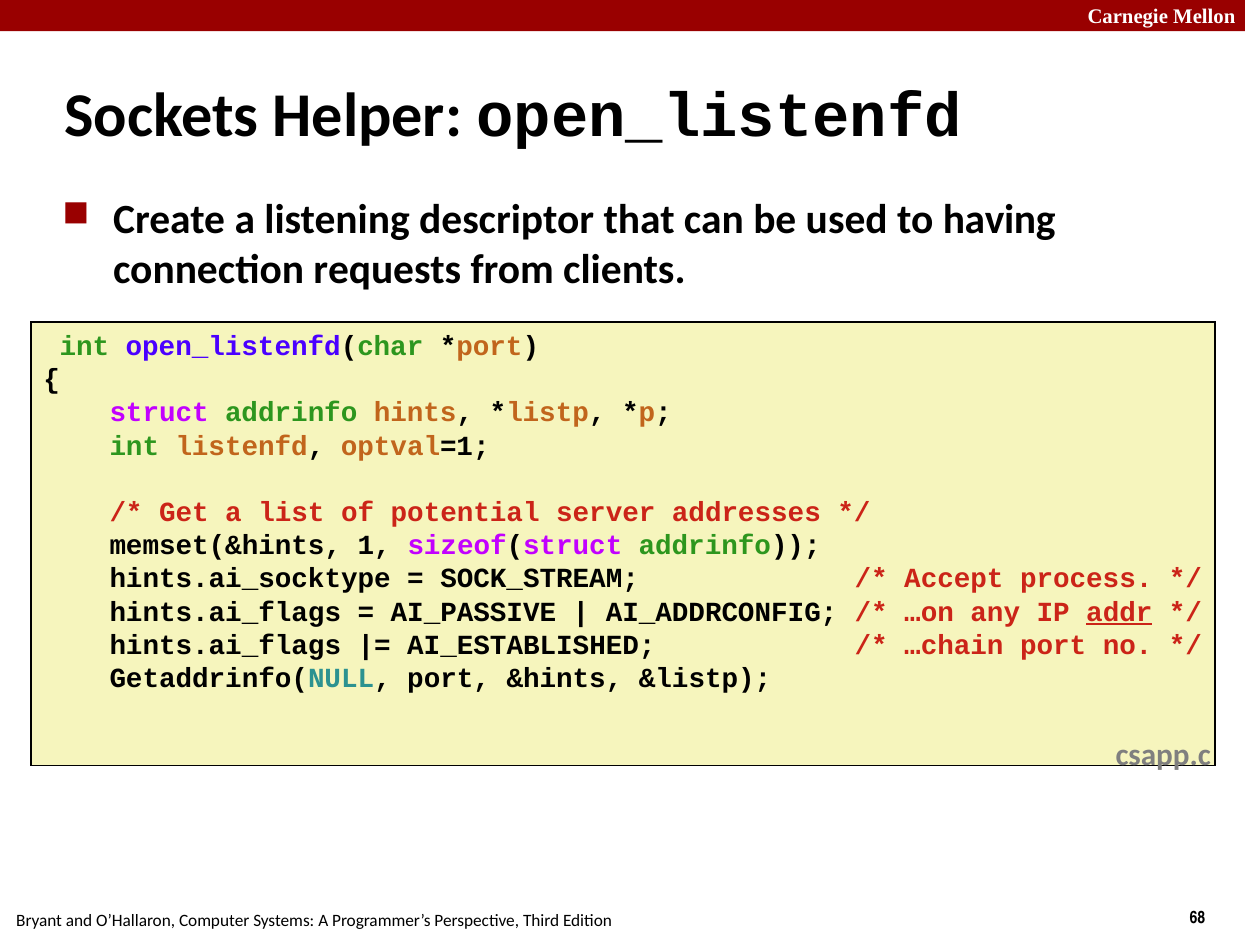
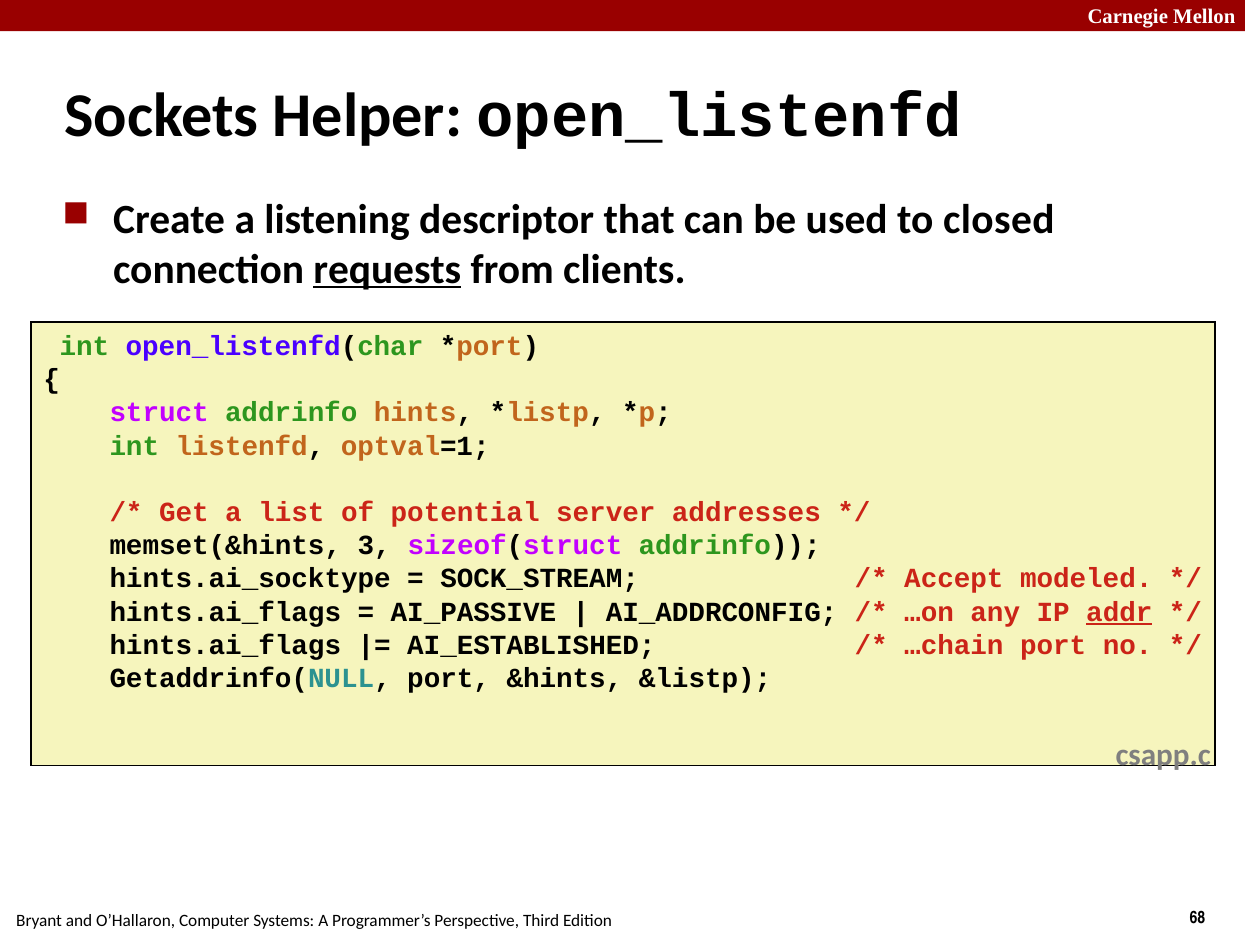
having: having -> closed
requests underline: none -> present
1: 1 -> 3
process: process -> modeled
